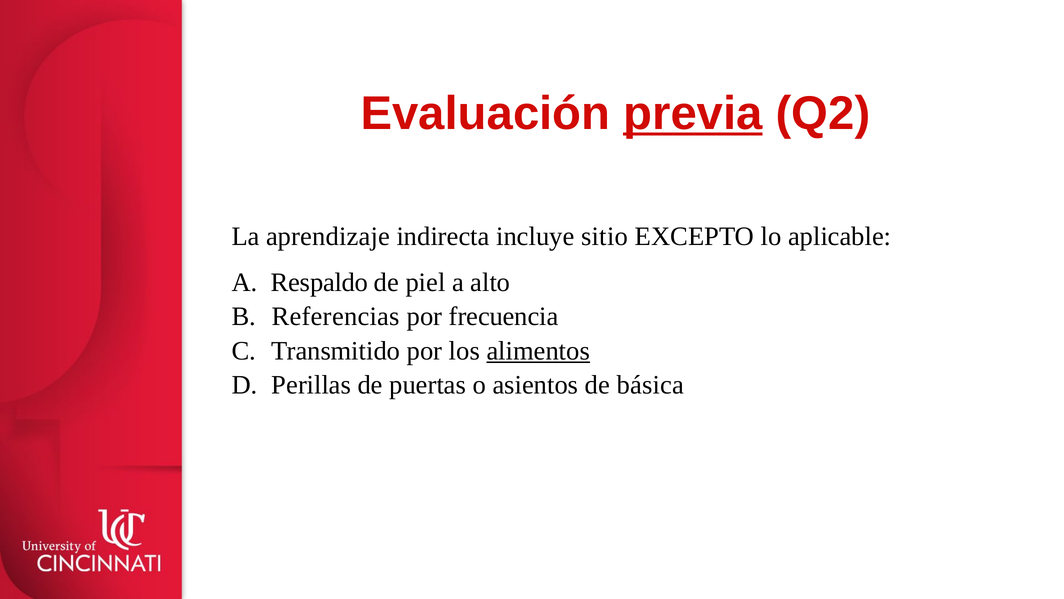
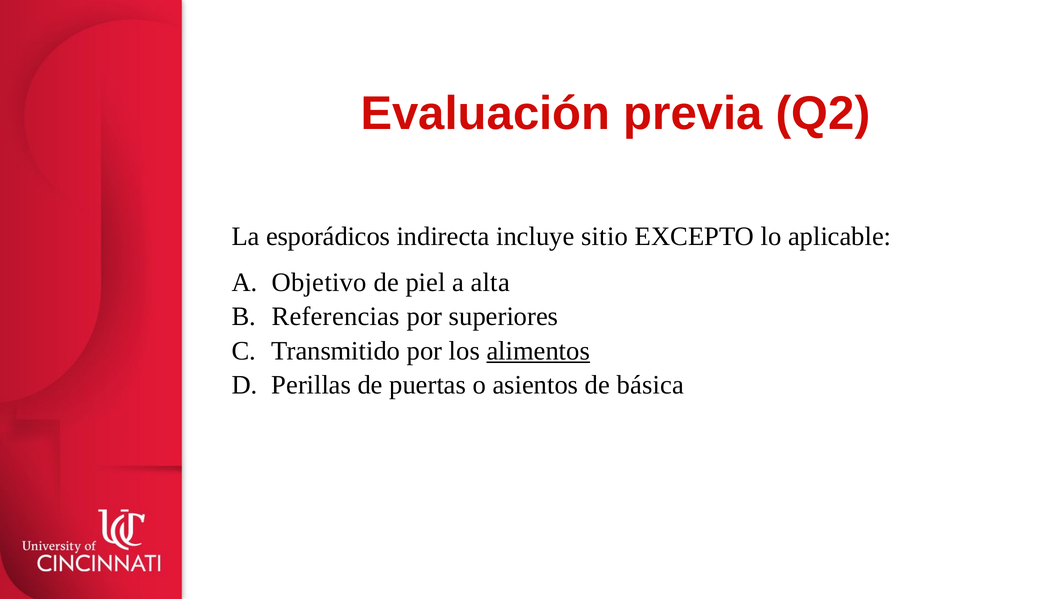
previa underline: present -> none
aprendizaje: aprendizaje -> esporádicos
Respaldo: Respaldo -> Objetivo
alto: alto -> alta
frecuencia: frecuencia -> superiores
